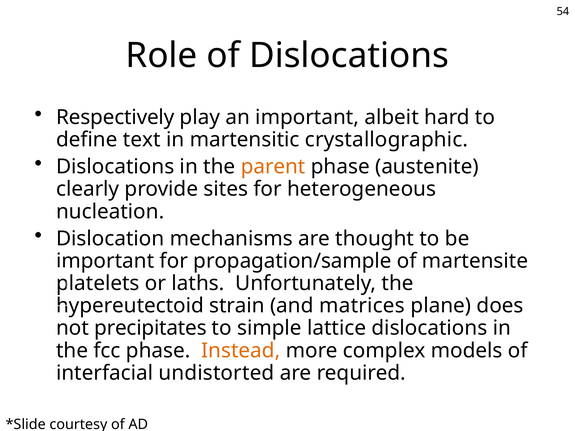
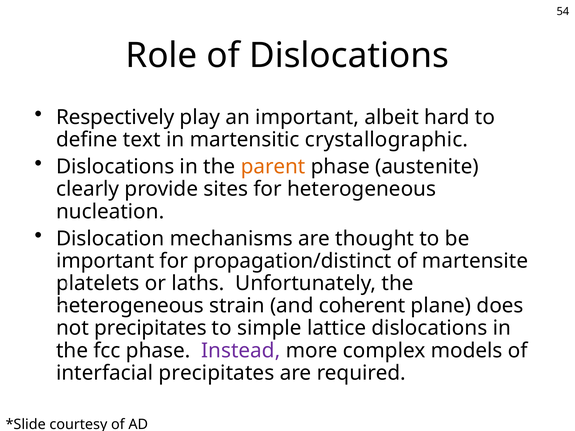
propagation/sample: propagation/sample -> propagation/distinct
hypereutectoid at (130, 306): hypereutectoid -> heterogeneous
matrices: matrices -> coherent
Instead colour: orange -> purple
interfacial undistorted: undistorted -> precipitates
